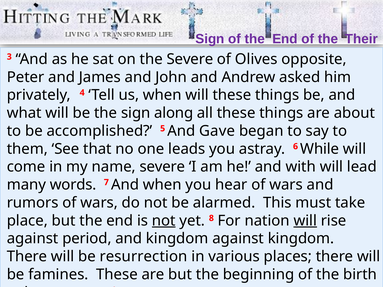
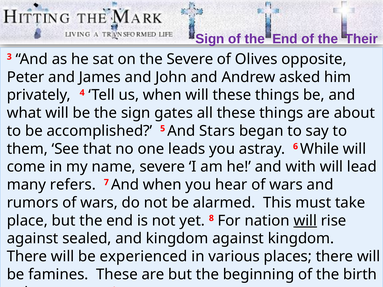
along: along -> gates
Gave: Gave -> Stars
words: words -> refers
not at (164, 221) underline: present -> none
period: period -> sealed
resurrection: resurrection -> experienced
